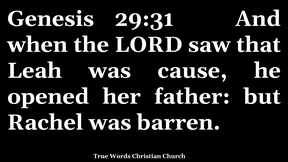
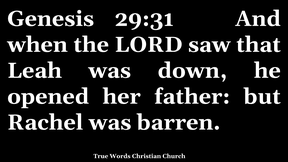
cause: cause -> down
